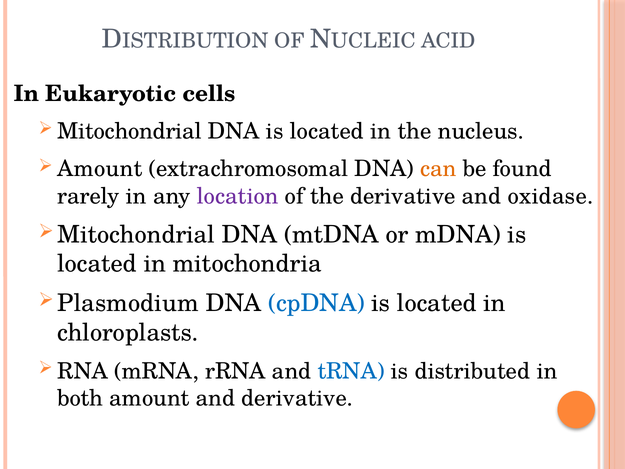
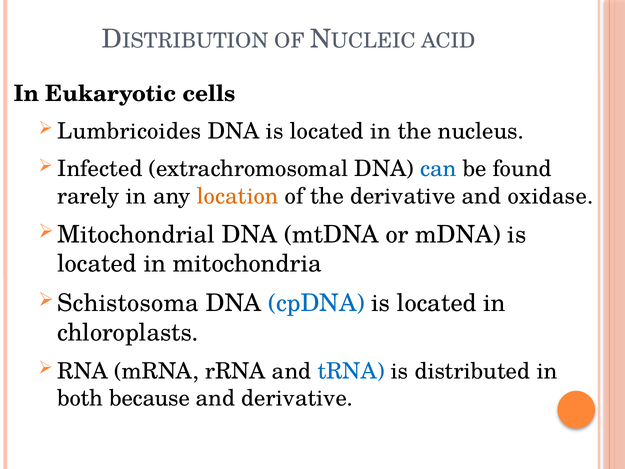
Mitochondrial at (130, 131): Mitochondrial -> Lumbricoides
Amount at (100, 169): Amount -> Infected
can colour: orange -> blue
location colour: purple -> orange
Plasmodium: Plasmodium -> Schistosoma
both amount: amount -> because
